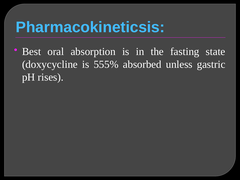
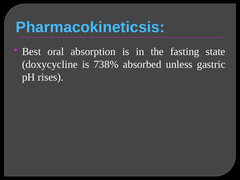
555%: 555% -> 738%
